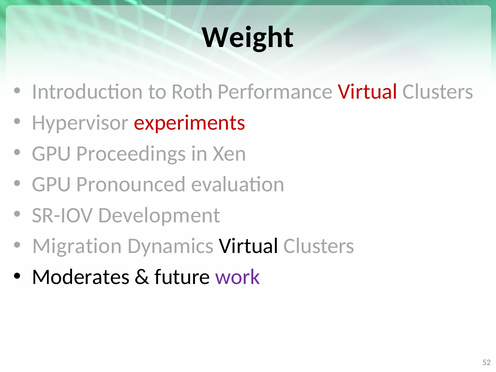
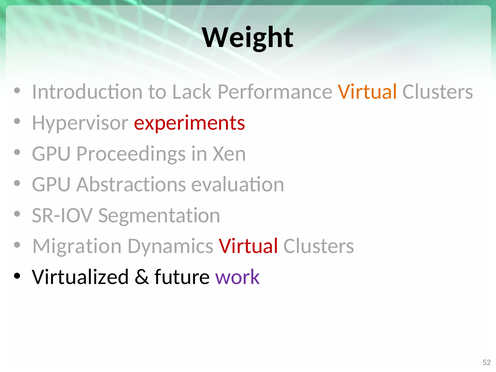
Roth: Roth -> Lack
Virtual at (368, 92) colour: red -> orange
Pronounced: Pronounced -> Abstractions
Development: Development -> Segmentation
Virtual at (249, 246) colour: black -> red
Moderates: Moderates -> Virtualized
